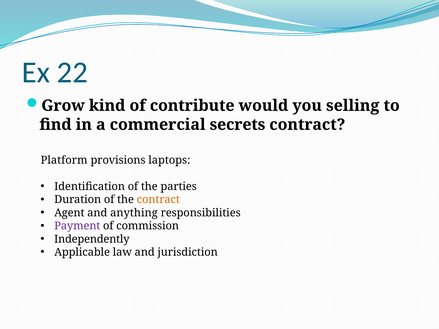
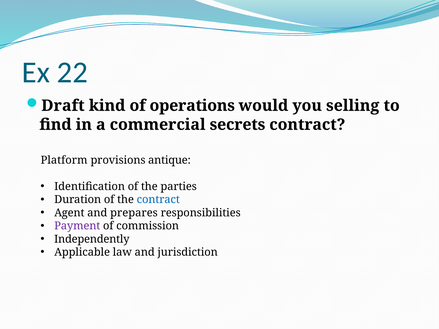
Grow: Grow -> Draft
contribute: contribute -> operations
laptops: laptops -> antique
contract at (158, 200) colour: orange -> blue
anything: anything -> prepares
